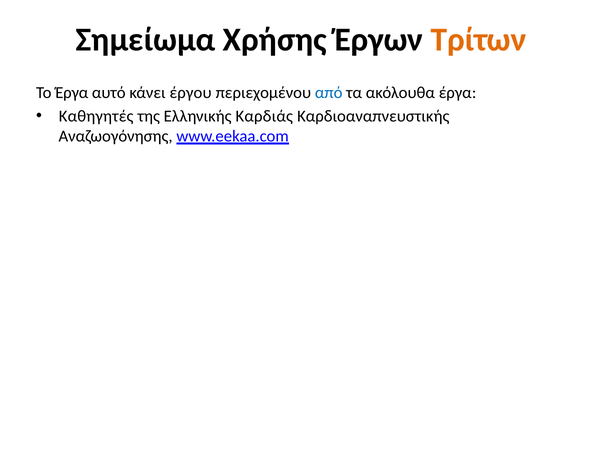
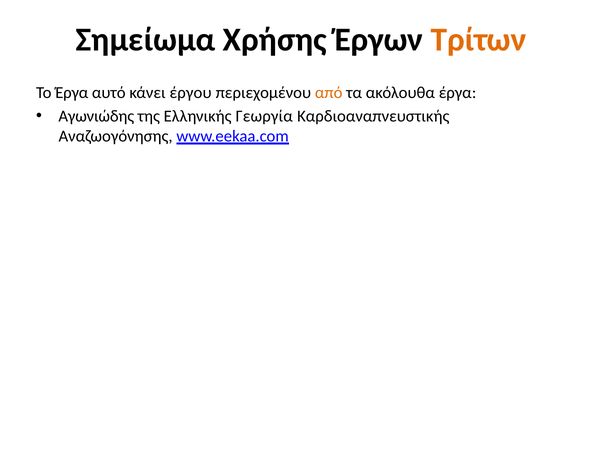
από colour: blue -> orange
Καθηγητές: Καθηγητές -> Αγωνιώδης
Καρδιάς: Καρδιάς -> Γεωργία
